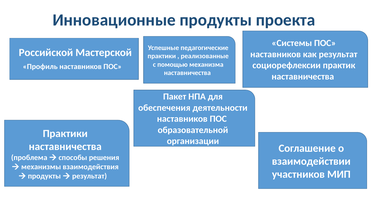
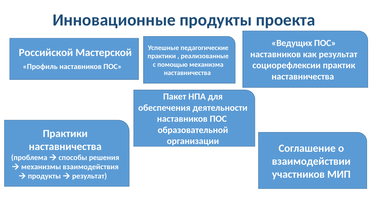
Системы: Системы -> Ведущих
